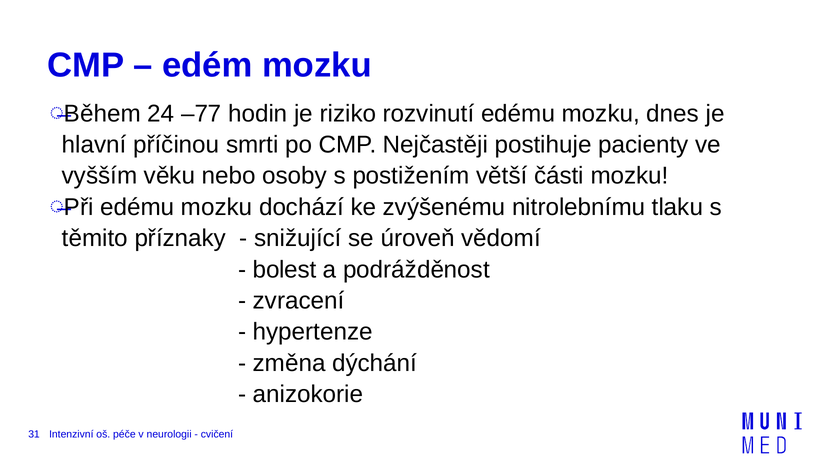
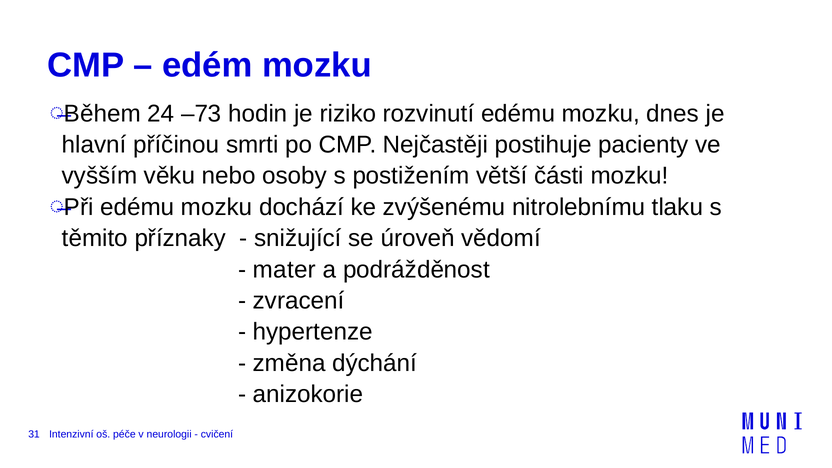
–77: –77 -> –73
bolest: bolest -> mater
